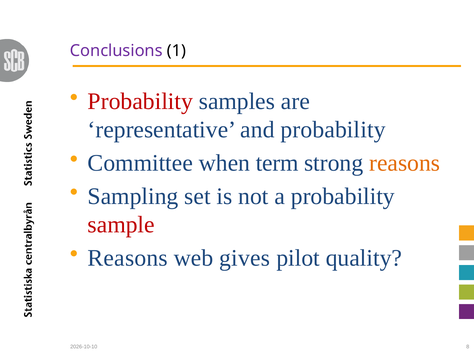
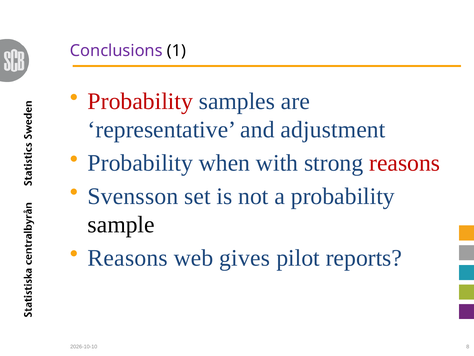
and probability: probability -> adjustment
Committee at (140, 163): Committee -> Probability
term: term -> with
reasons at (405, 163) colour: orange -> red
Sampling: Sampling -> Svensson
sample colour: red -> black
quality: quality -> reports
